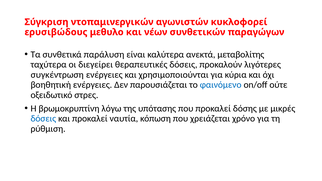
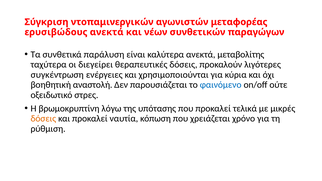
κυκλοφορεί: κυκλοφορεί -> μεταφορέας
ερυσιβώδους μεθυλο: μεθυλο -> ανεκτά
βοηθητική ενέργειες: ενέργειες -> αναστολή
δόσης: δόσης -> τελικά
δόσεις at (43, 119) colour: blue -> orange
